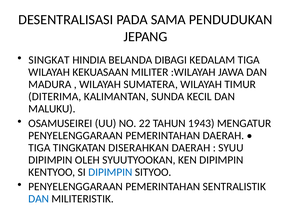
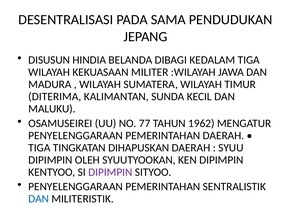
SINGKAT: SINGKAT -> DISUSUN
22: 22 -> 77
1943: 1943 -> 1962
DISERAHKAN: DISERAHKAN -> DIHAPUSKAN
DIPIMPIN at (110, 172) colour: blue -> purple
